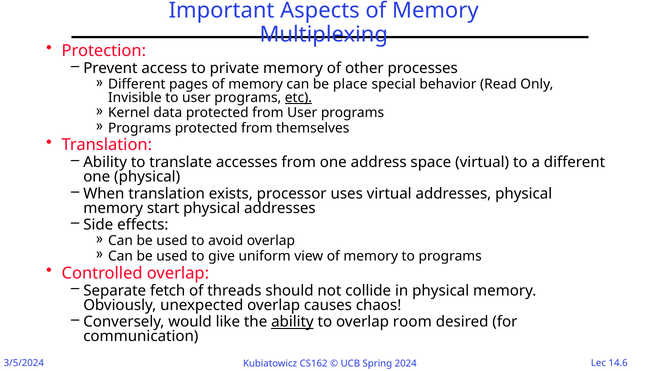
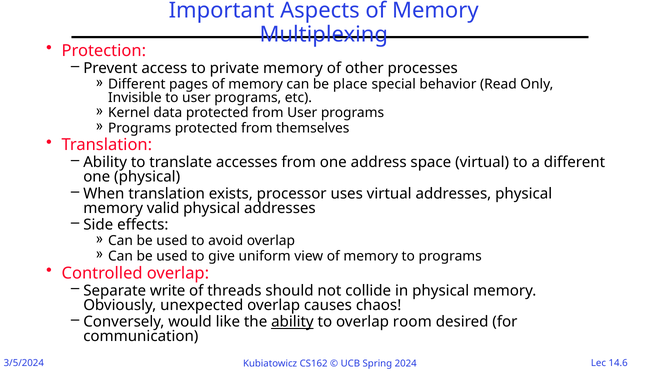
etc underline: present -> none
start: start -> valid
fetch: fetch -> write
